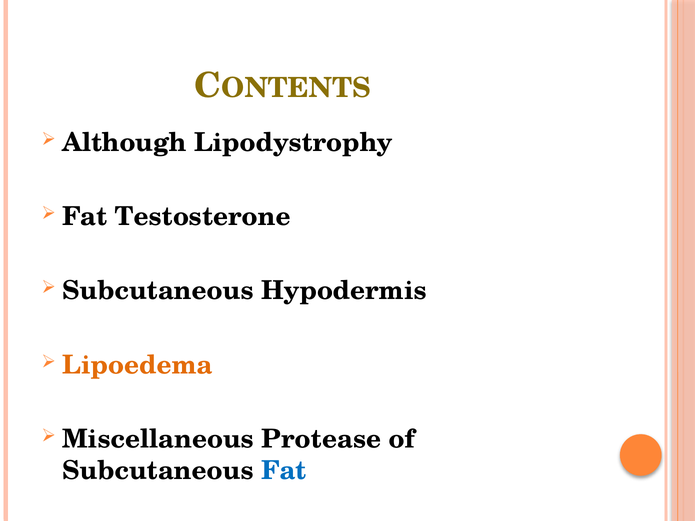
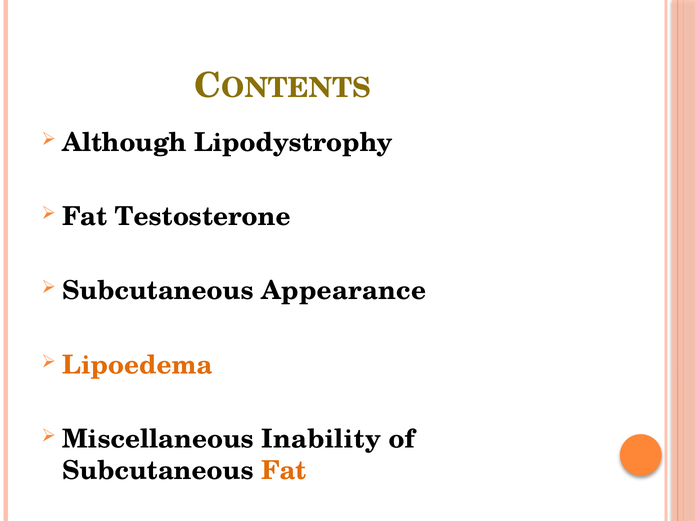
Hypodermis: Hypodermis -> Appearance
Protease: Protease -> Inability
Fat at (284, 471) colour: blue -> orange
